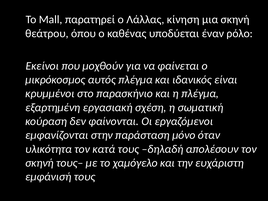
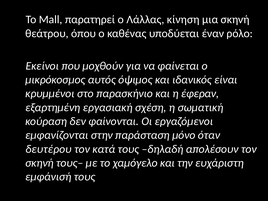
αυτός πλέγμα: πλέγμα -> όψιμος
η πλέγμα: πλέγμα -> έφεραν
υλικότητα: υλικότητα -> δευτέρου
